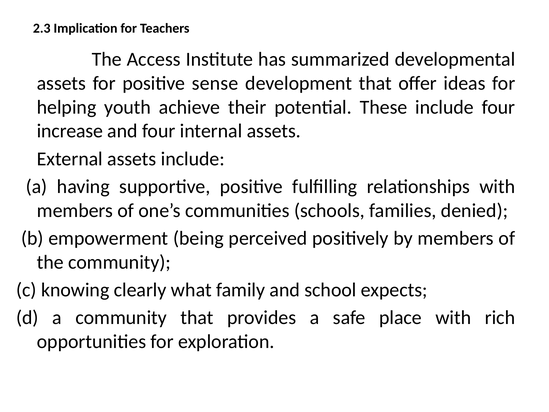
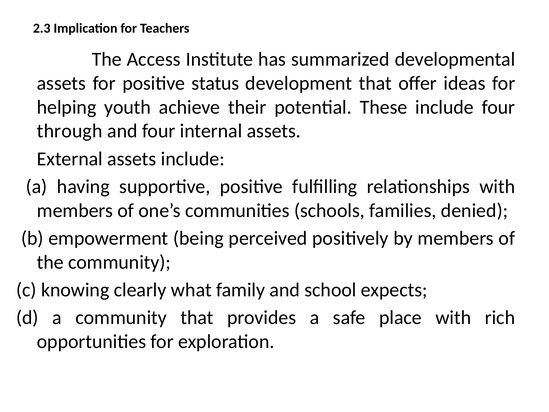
sense: sense -> status
increase: increase -> through
